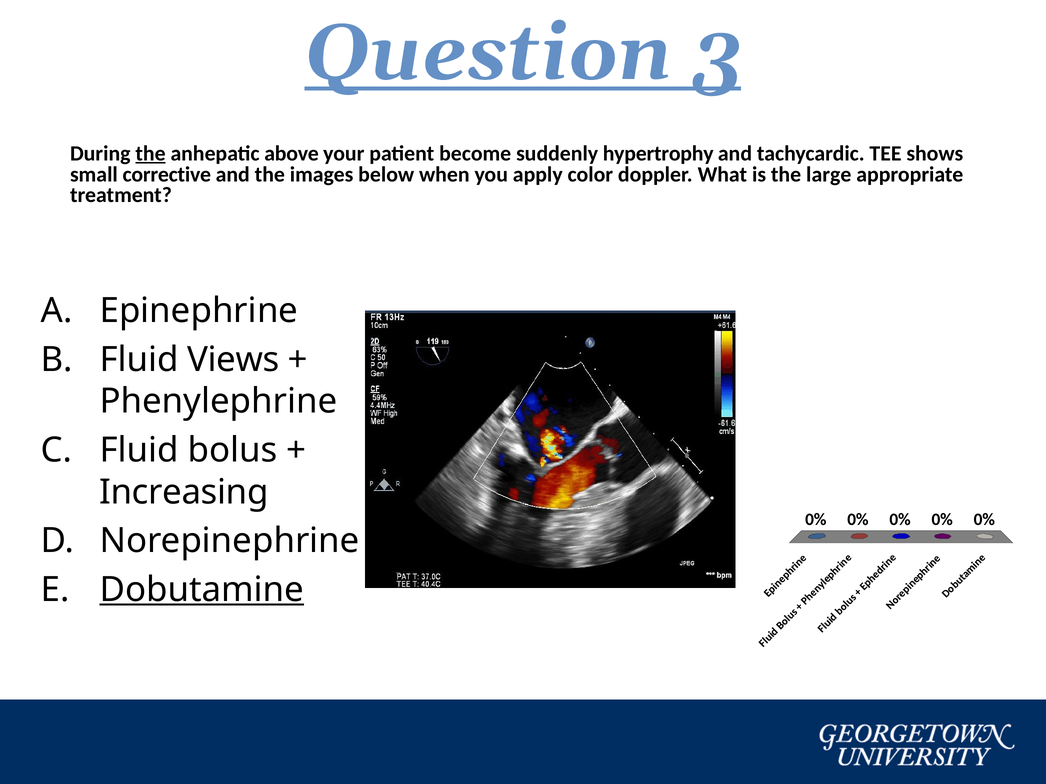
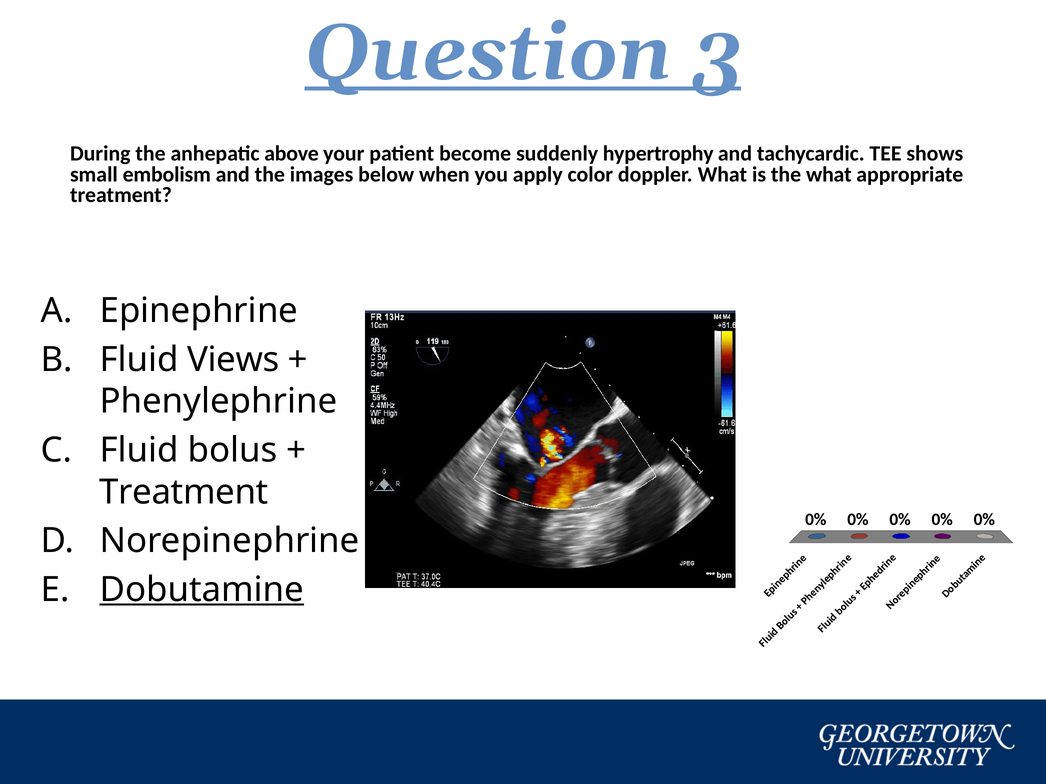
the at (151, 154) underline: present -> none
corrective: corrective -> embolism
the large: large -> what
Increasing at (184, 492): Increasing -> Treatment
